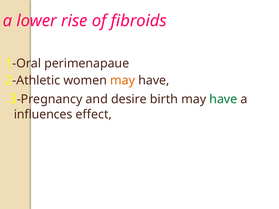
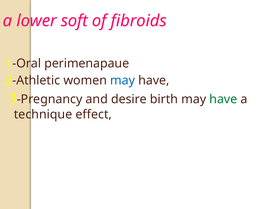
rise: rise -> soft
may at (123, 81) colour: orange -> blue
influences: influences -> technique
